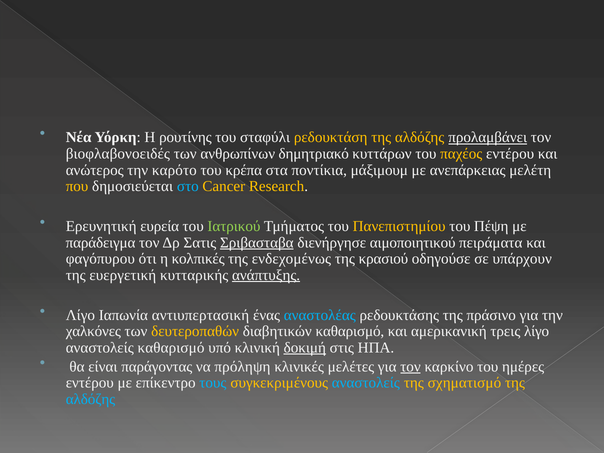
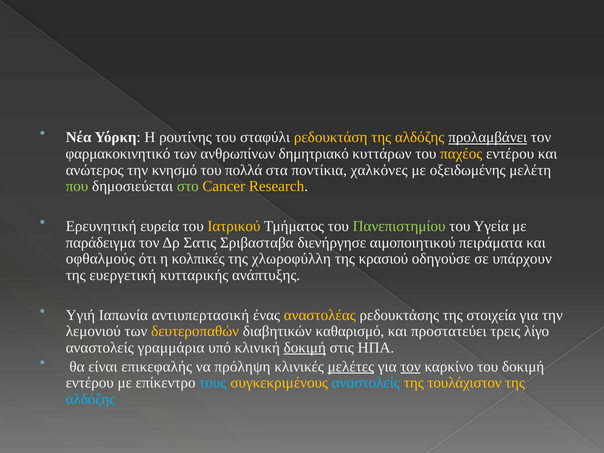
βιοφλαβονοειδές: βιοφλαβονοειδές -> φαρμακοκινητικό
καρότο: καρότο -> κνησμό
κρέπα: κρέπα -> πολλά
μάξιμουμ: μάξιμουμ -> χαλκόνες
ανεπάρκειας: ανεπάρκειας -> οξειδωμένης
που colour: yellow -> light green
στο colour: light blue -> light green
Ιατρικού colour: light green -> yellow
Πανεπιστημίου colour: yellow -> light green
Πέψη: Πέψη -> Υγεία
Σριβασταβα underline: present -> none
φαγόπυρου: φαγόπυρου -> οφθαλμούς
ενδεχομένως: ενδεχομένως -> χλωροφύλλη
ανάπτυξης underline: present -> none
Λίγο at (80, 315): Λίγο -> Υγιή
αναστολέας colour: light blue -> yellow
πράσινο: πράσινο -> στοιχεία
χαλκόνες: χαλκόνες -> λεμονιού
αμερικανική: αμερικανική -> προστατεύει
αναστολείς καθαρισμό: καθαρισμό -> γραμμάρια
παράγοντας: παράγοντας -> επικεφαλής
μελέτες underline: none -> present
του ημέρες: ημέρες -> δοκιμή
σχηματισμό: σχηματισμό -> τουλάχιστον
